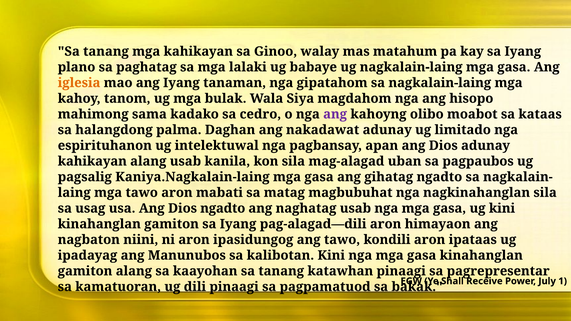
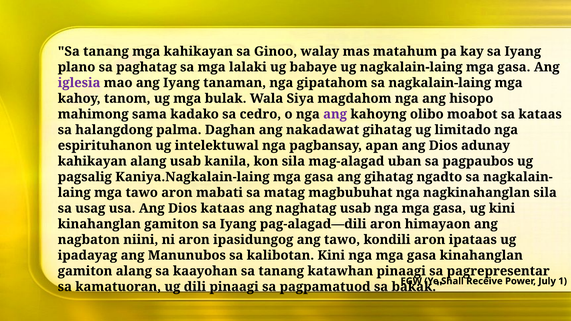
iglesia colour: orange -> purple
nakadawat adunay: adunay -> gihatag
Dios ngadto: ngadto -> kataas
